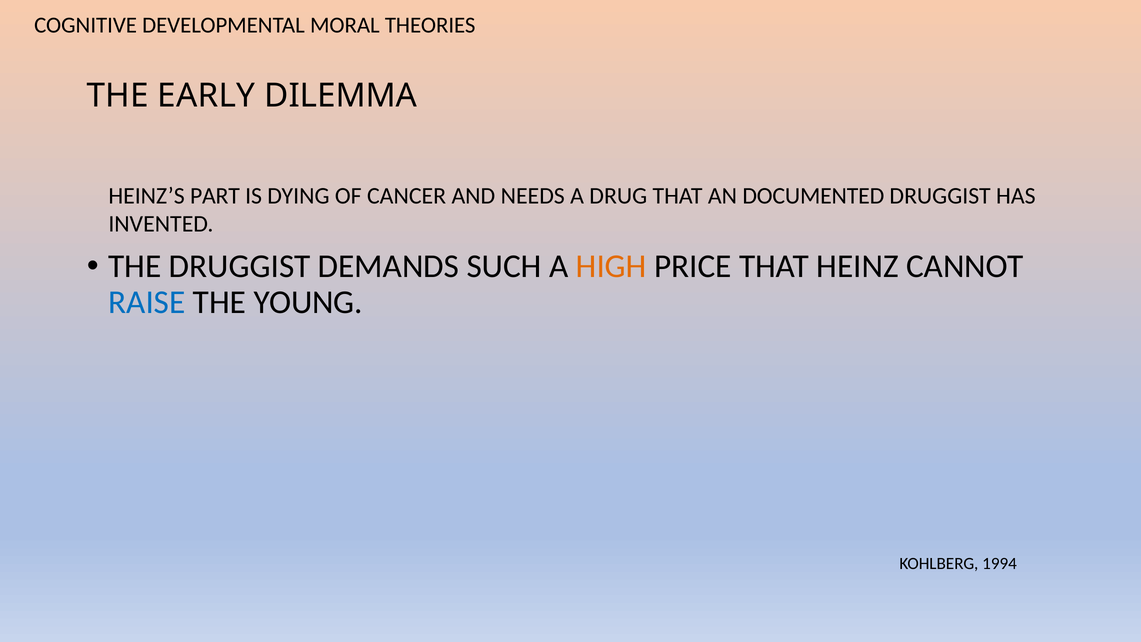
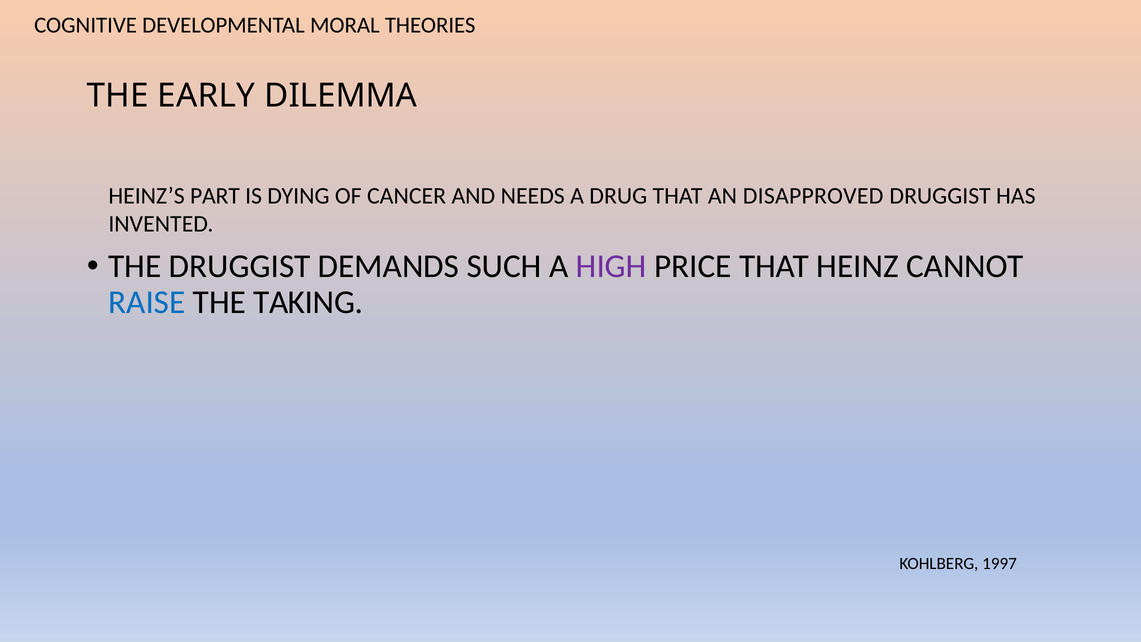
DOCUMENTED: DOCUMENTED -> DISAPPROVED
HIGH colour: orange -> purple
YOUNG: YOUNG -> TAKING
1994: 1994 -> 1997
